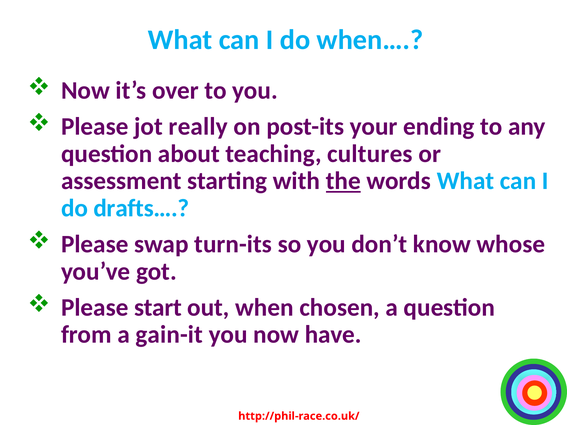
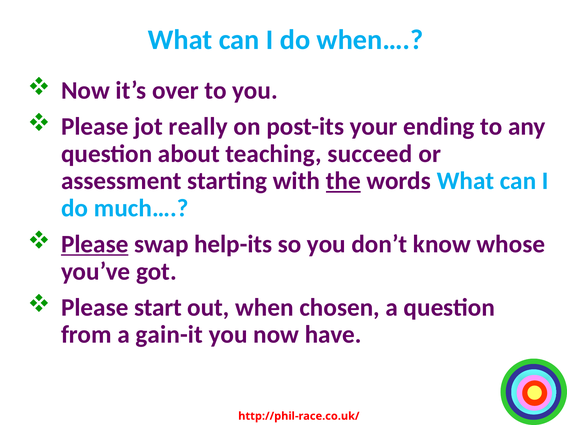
cultures: cultures -> succeed
drafts…: drafts… -> much…
Please at (95, 244) underline: none -> present
turn-its: turn-its -> help-its
